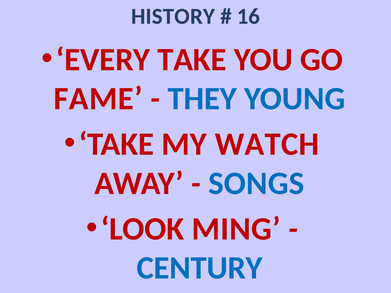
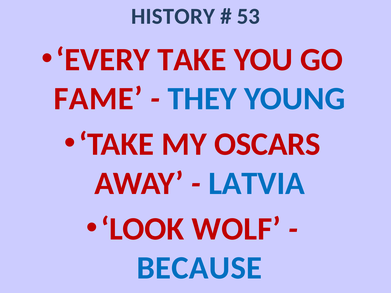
16: 16 -> 53
WATCH: WATCH -> OSCARS
SONGS: SONGS -> LATVIA
MING: MING -> WOLF
CENTURY: CENTURY -> BECAUSE
